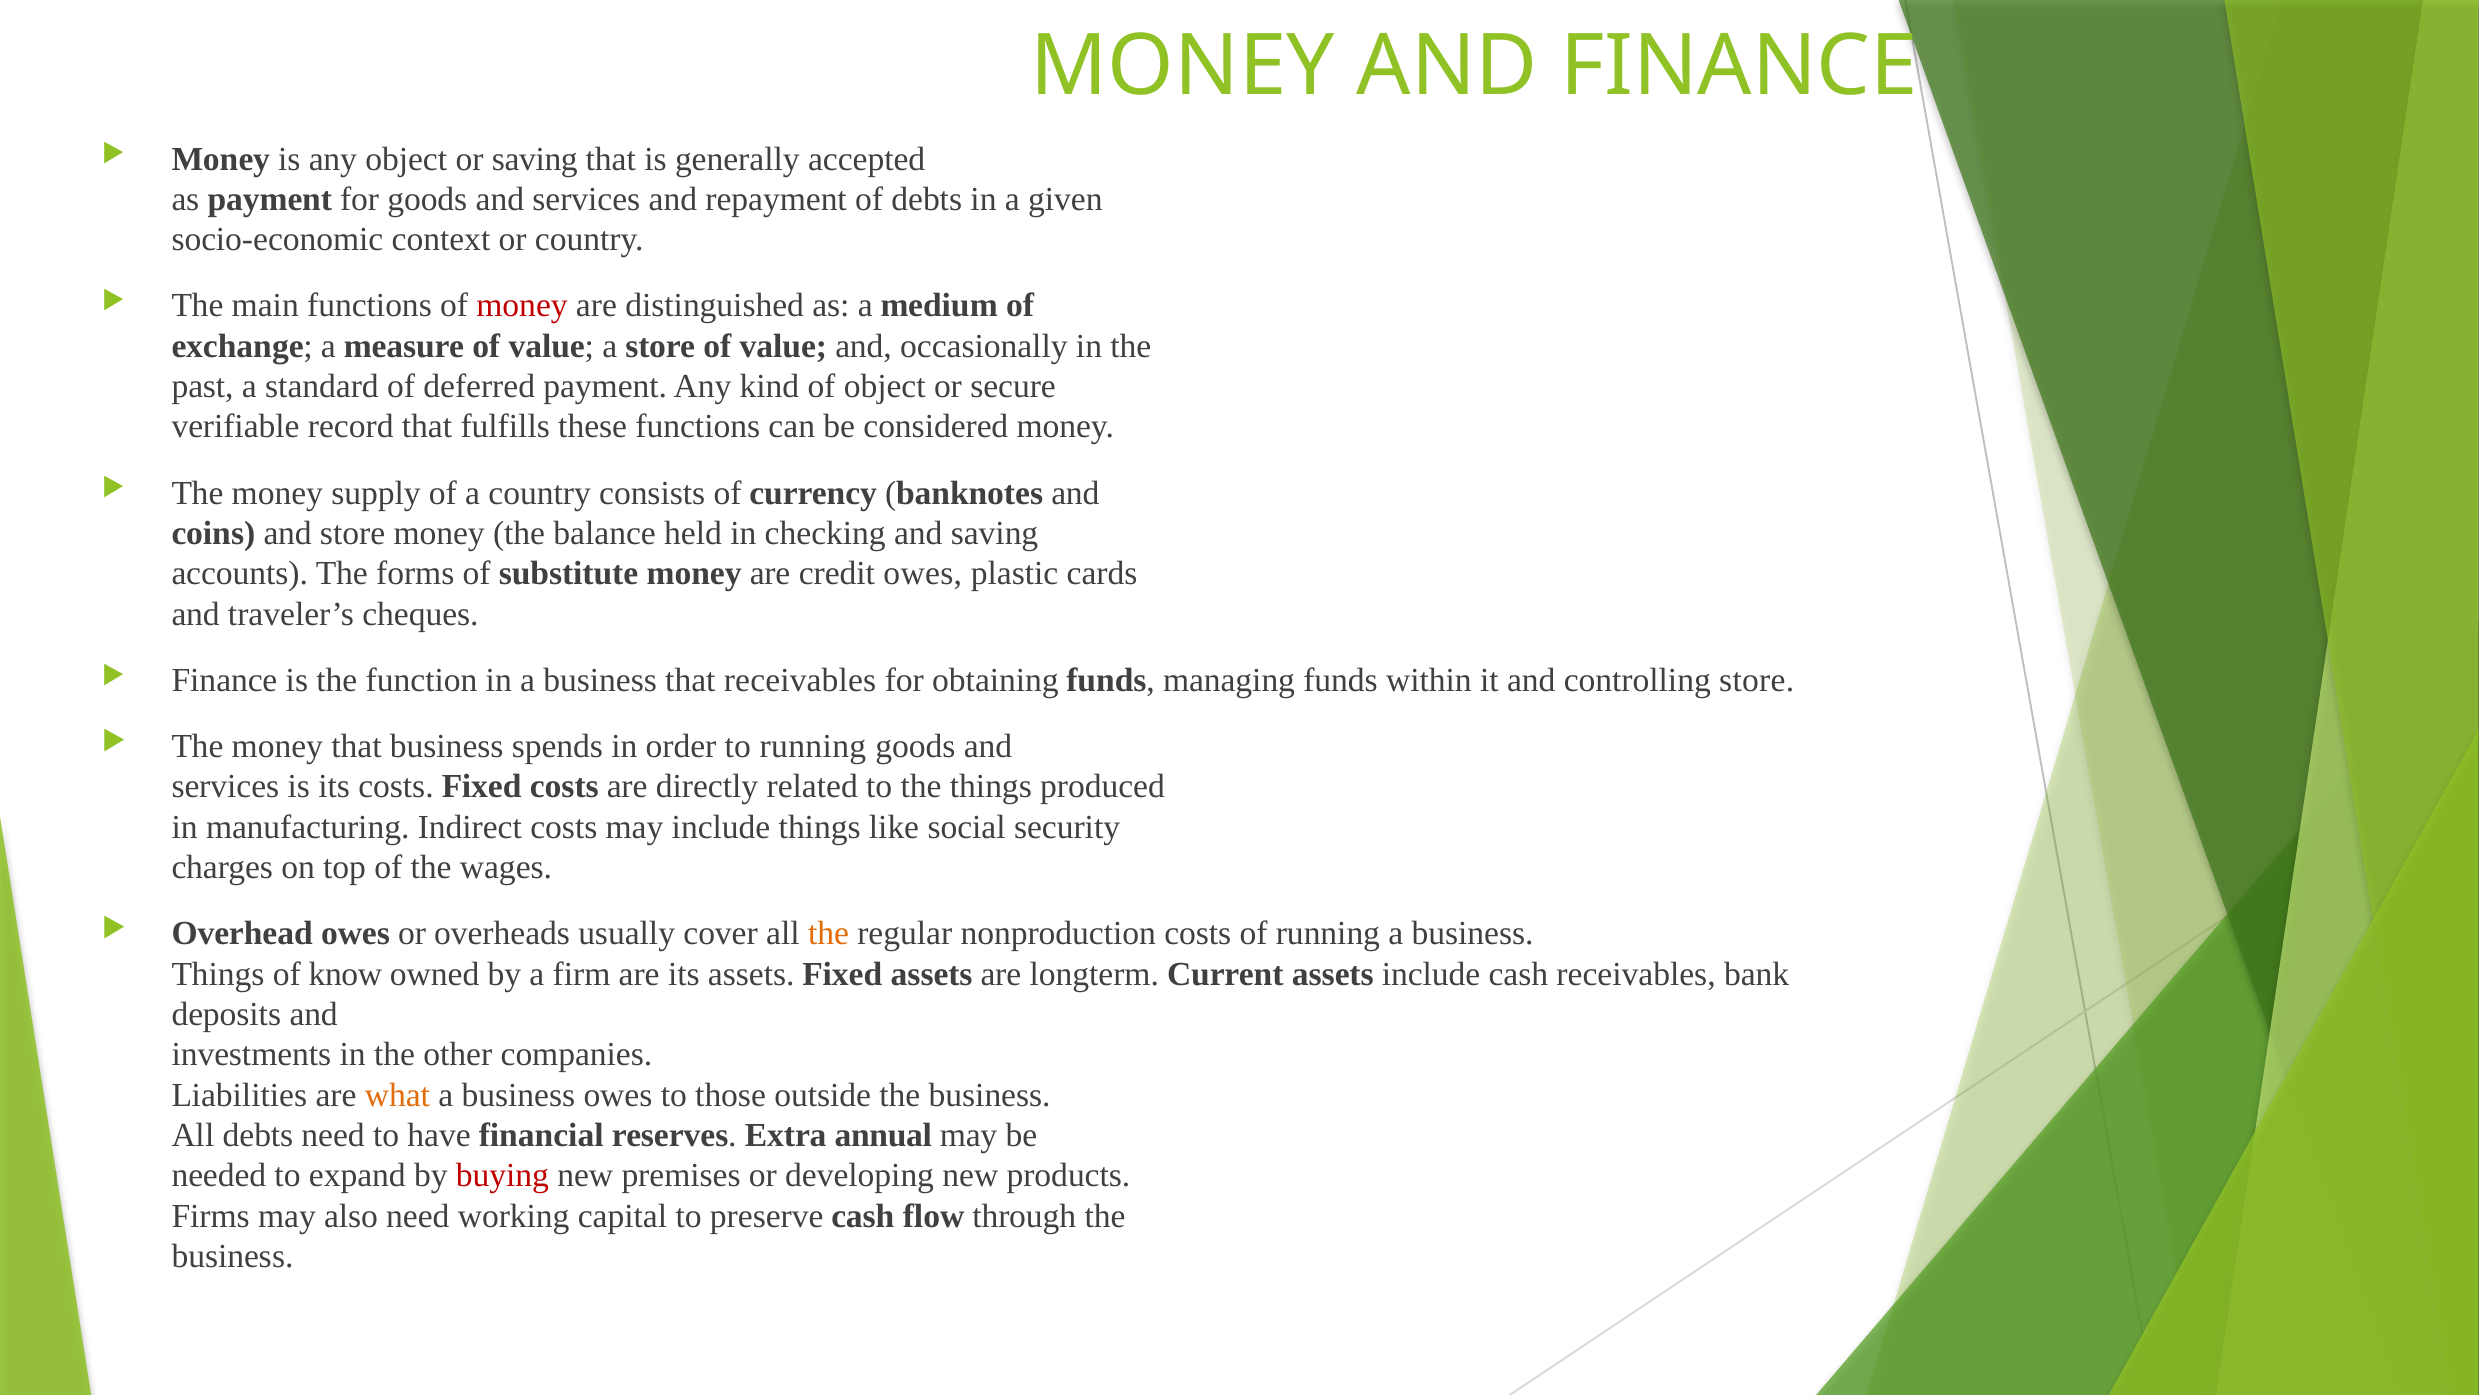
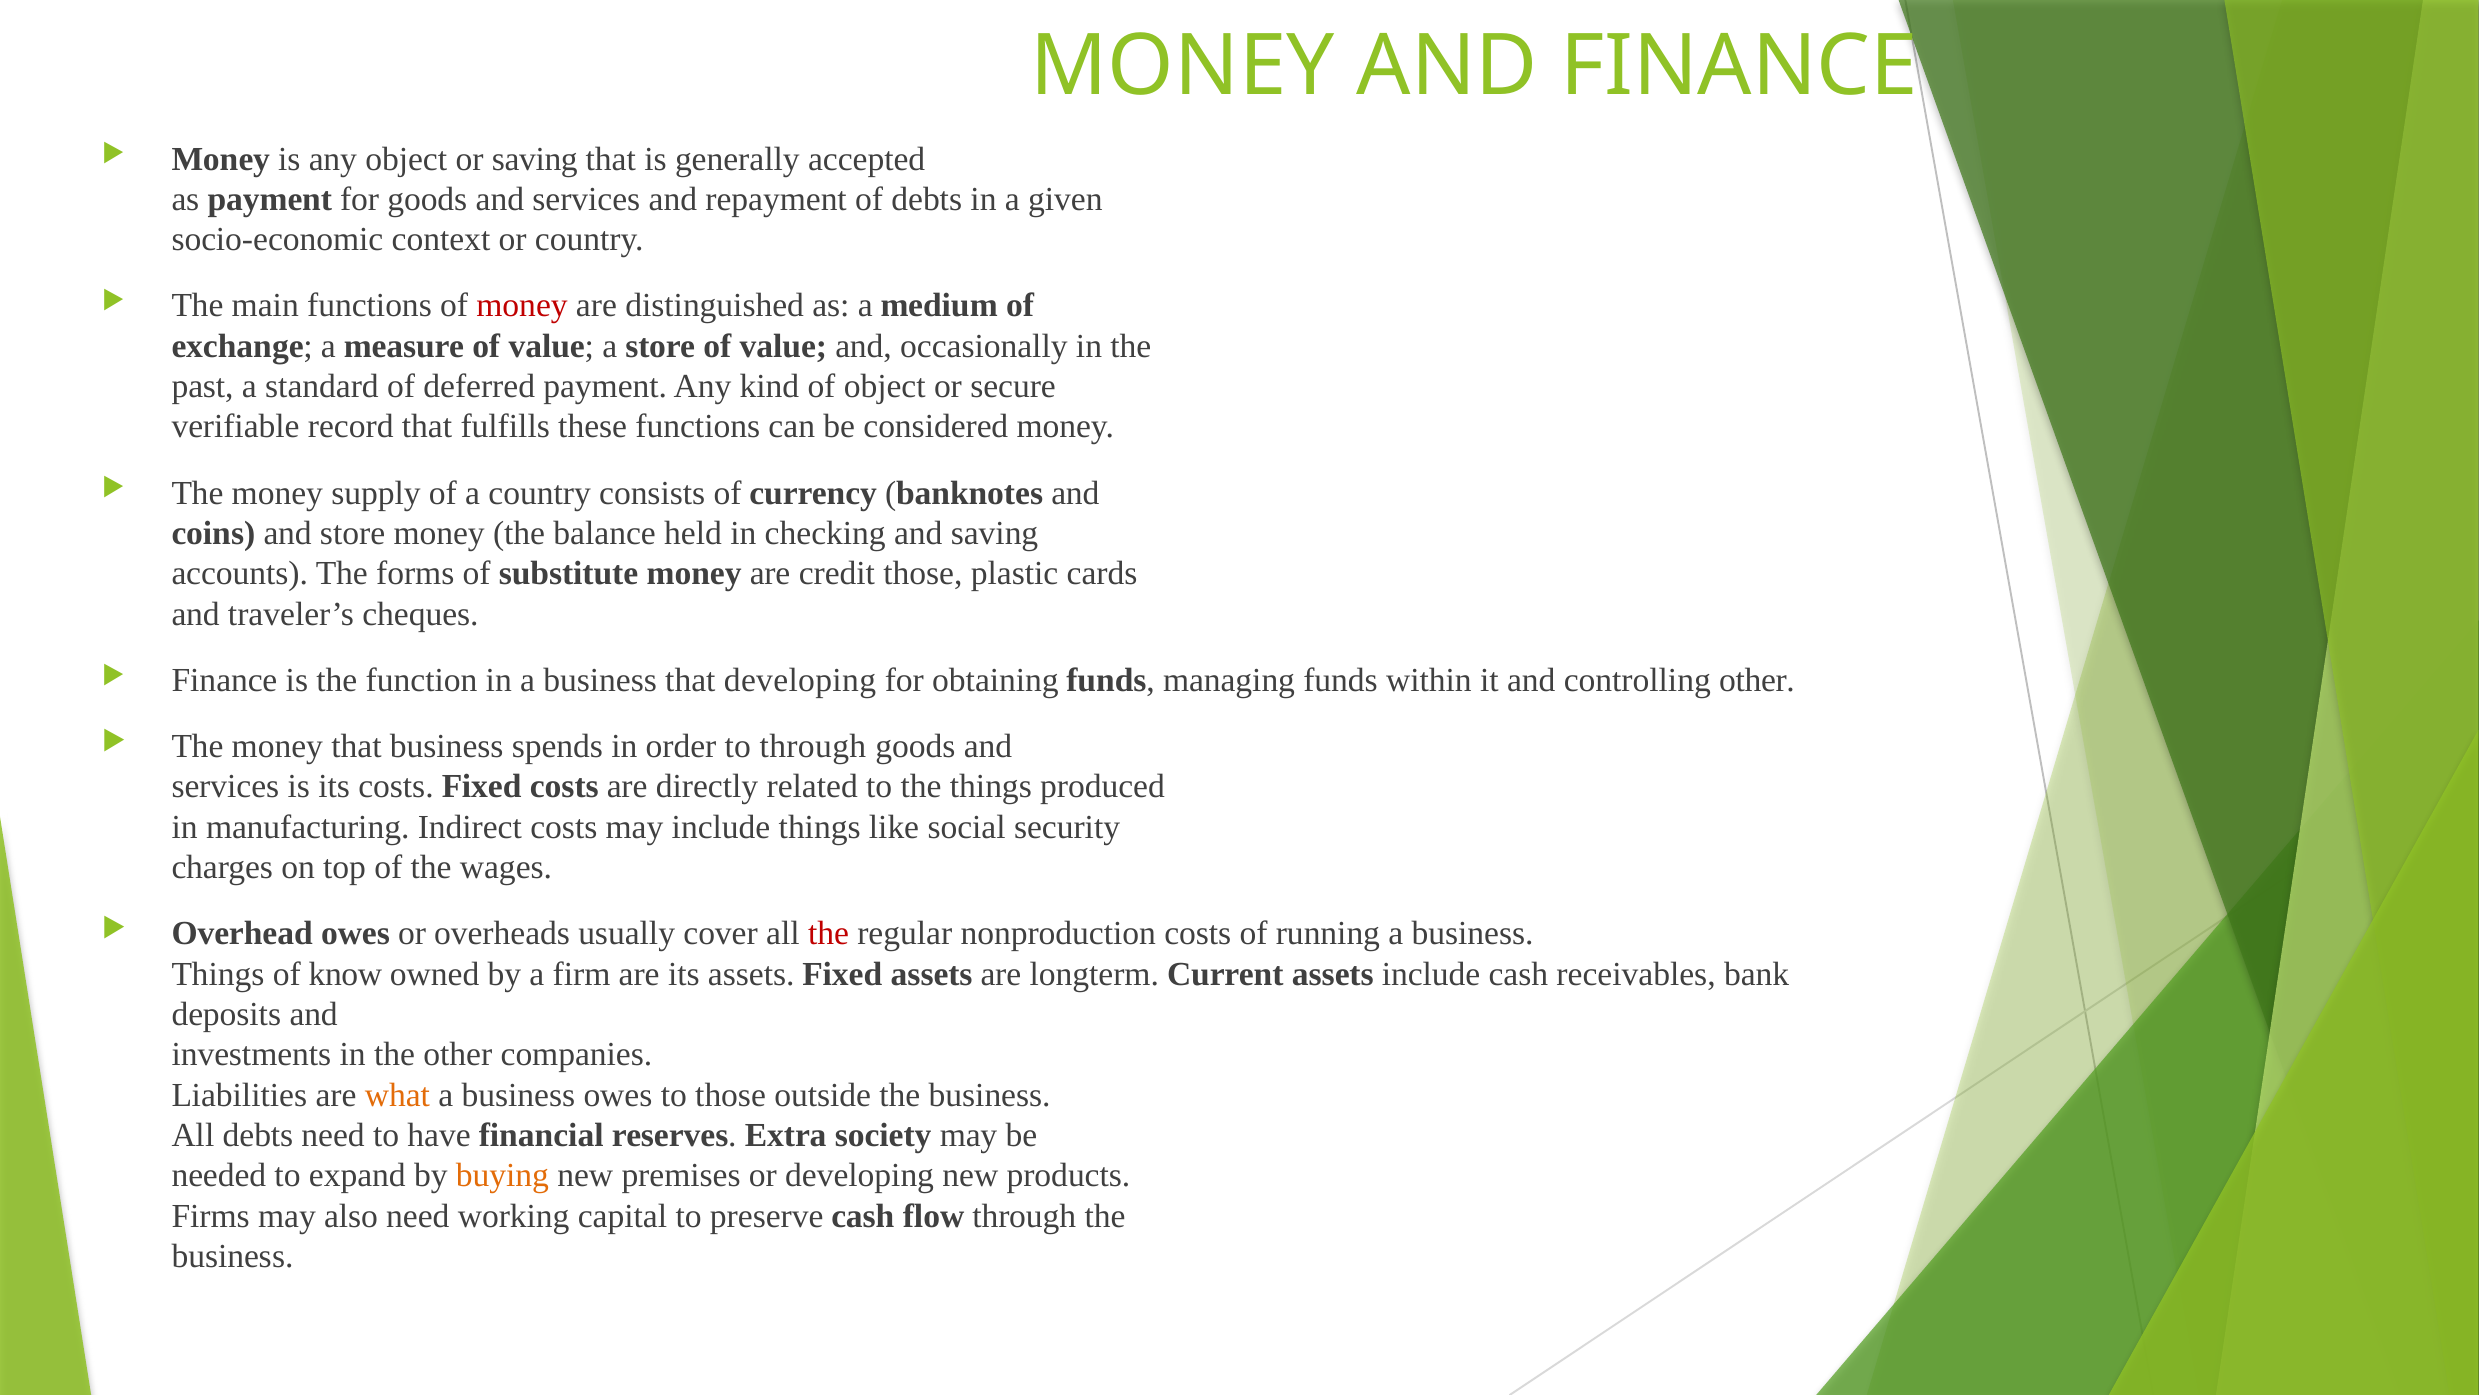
credit owes: owes -> those
that receivables: receivables -> developing
controlling store: store -> other
to running: running -> through
the at (829, 933) colour: orange -> red
annual: annual -> society
buying colour: red -> orange
